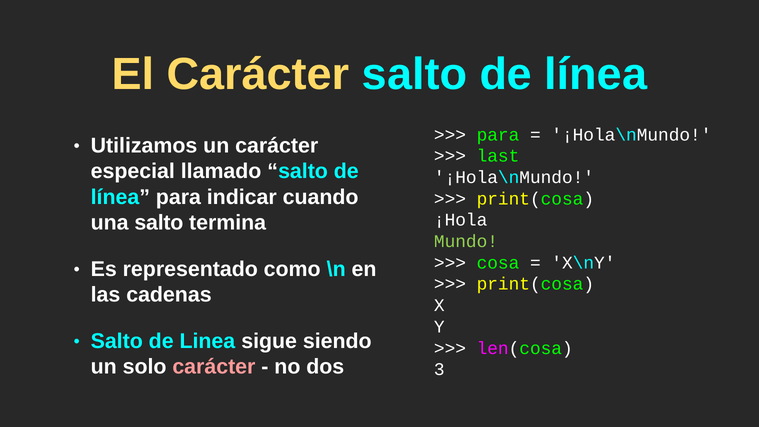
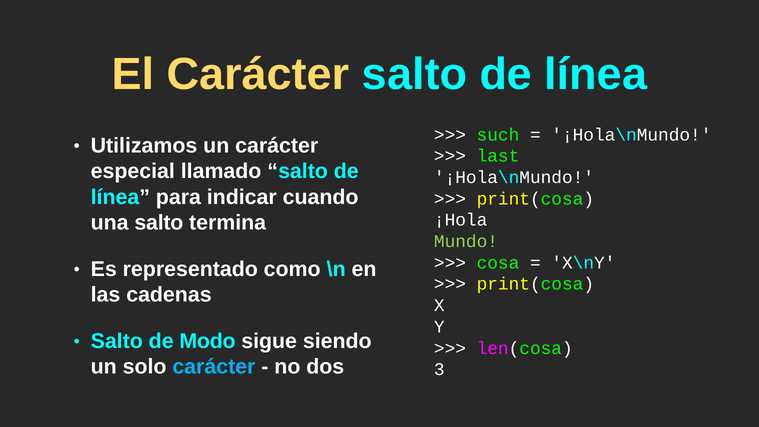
para at (498, 135): para -> such
Linea: Linea -> Modo
carácter at (214, 367) colour: pink -> light blue
